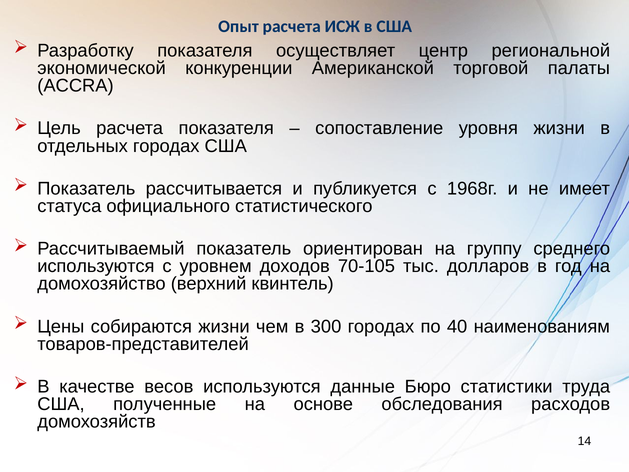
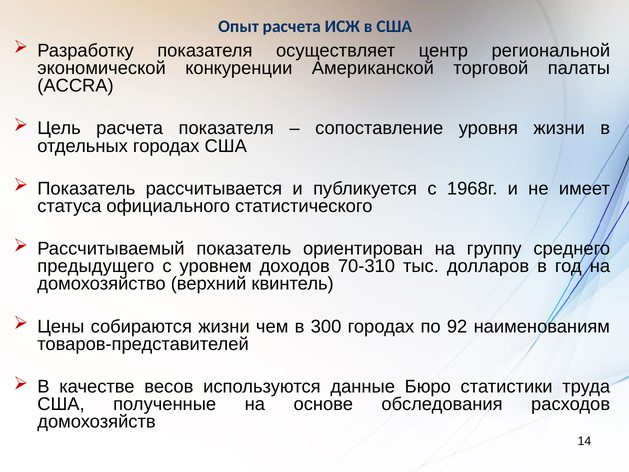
используются at (96, 266): используются -> предыдущего
70-105: 70-105 -> 70-310
40: 40 -> 92
